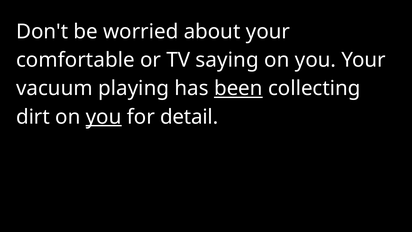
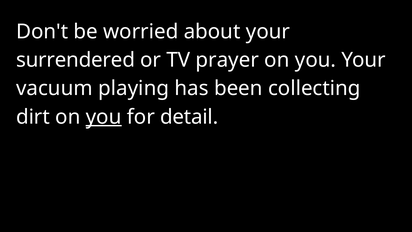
comfortable: comfortable -> surrendered
saying: saying -> prayer
been underline: present -> none
